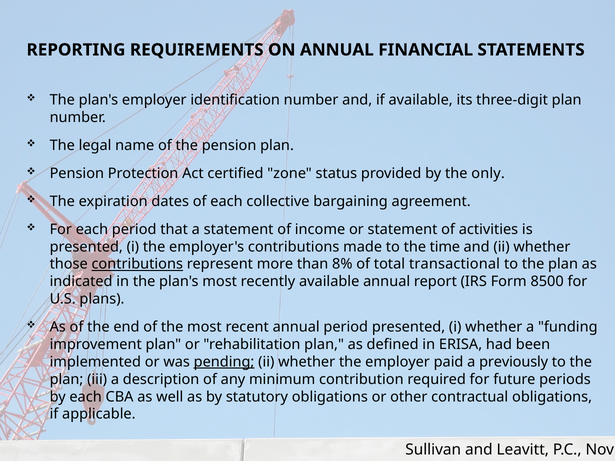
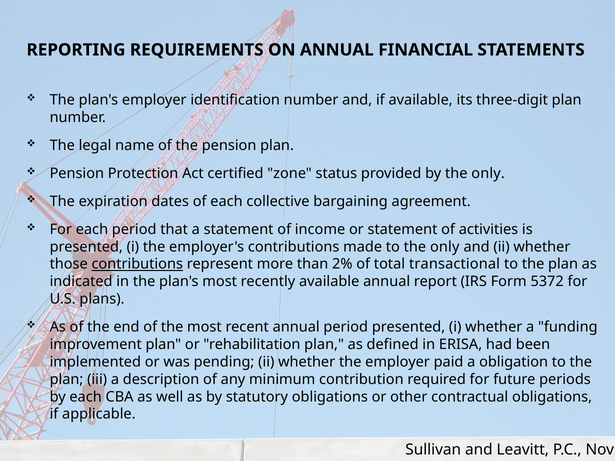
to the time: time -> only
8%: 8% -> 2%
8500: 8500 -> 5372
pending underline: present -> none
previously: previously -> obligation
